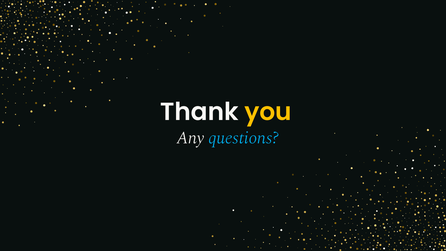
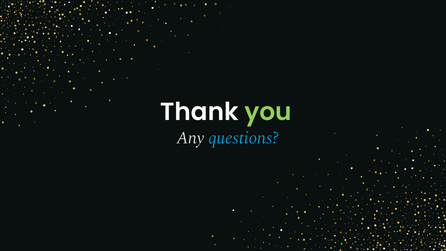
you colour: yellow -> light green
